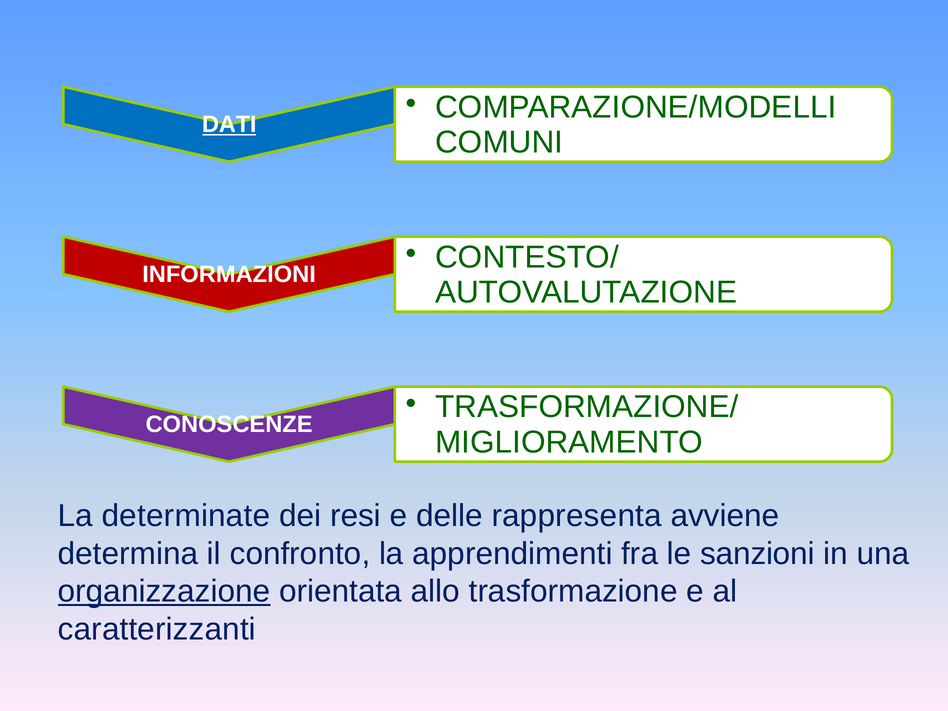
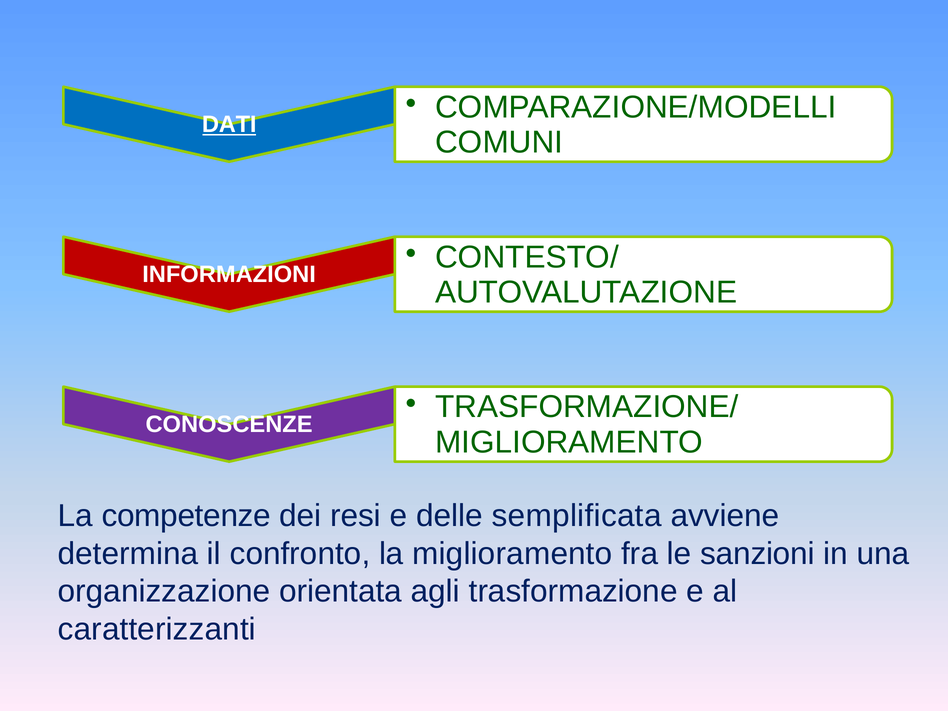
determinate: determinate -> competenze
rappresenta: rappresenta -> semplificata
la apprendimenti: apprendimenti -> miglioramento
organizzazione underline: present -> none
allo: allo -> agli
